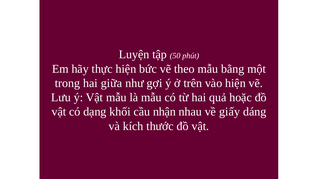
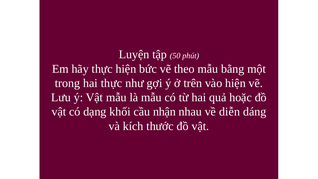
hai giữa: giữa -> thực
giấy: giấy -> diễn
